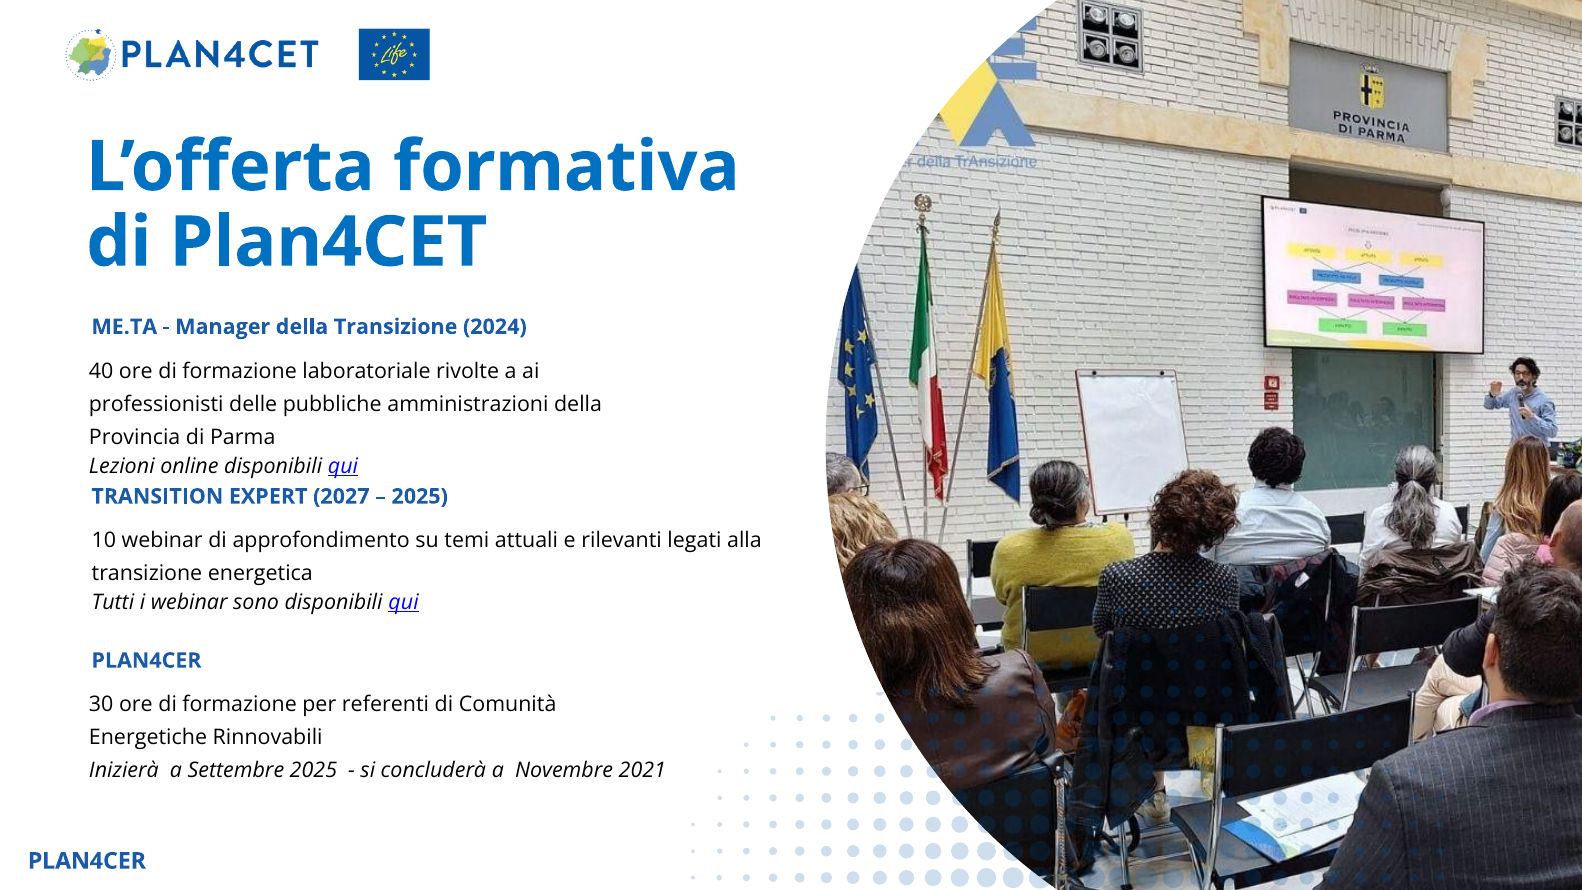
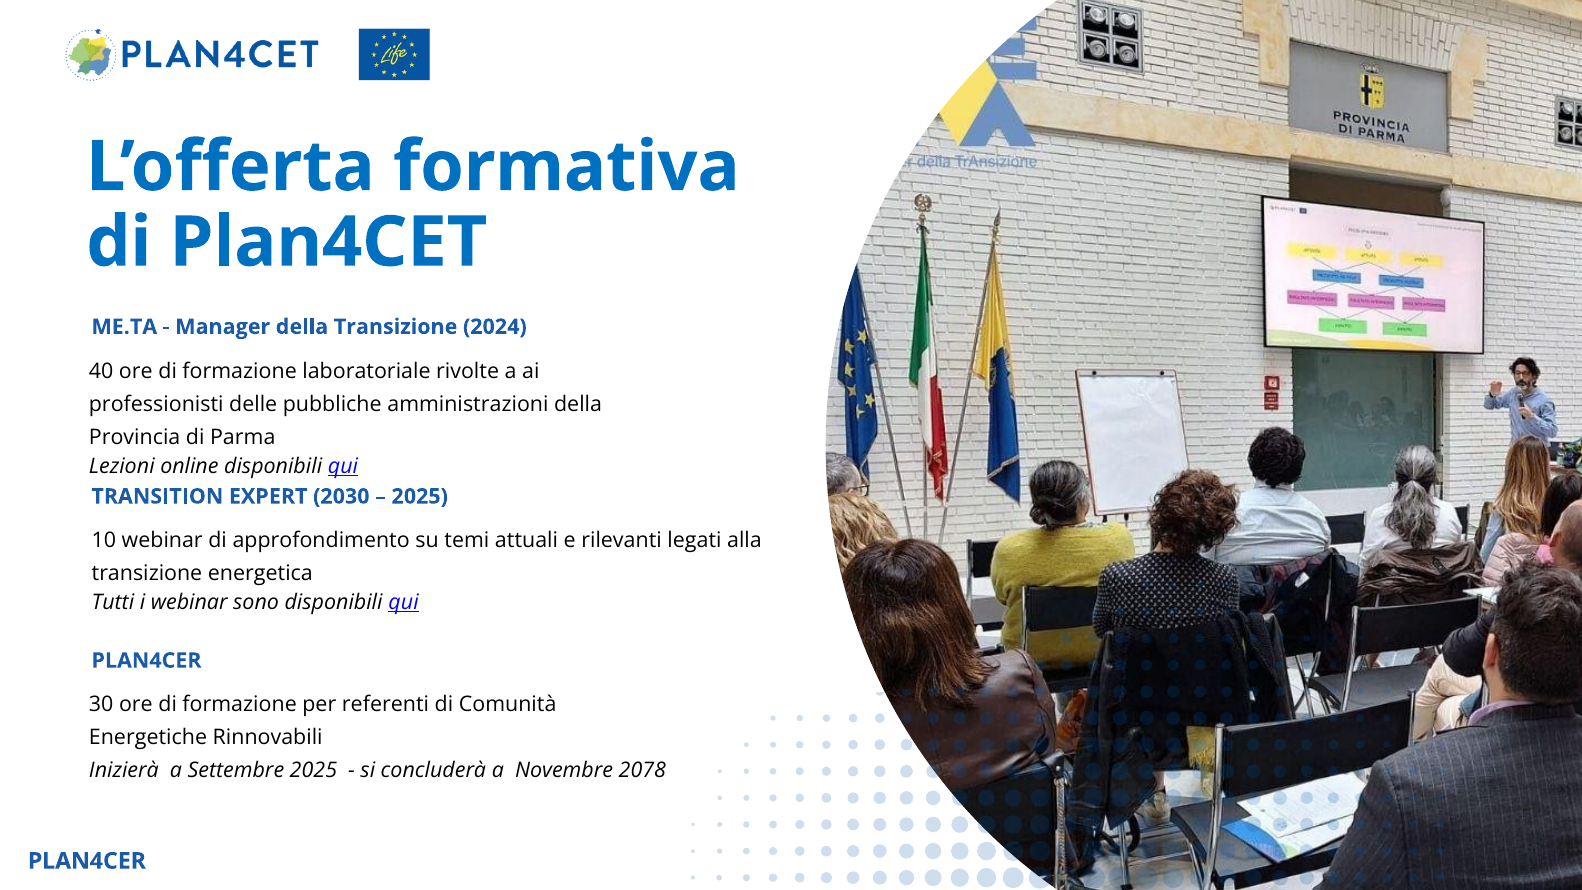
2027: 2027 -> 2030
2021: 2021 -> 2078
